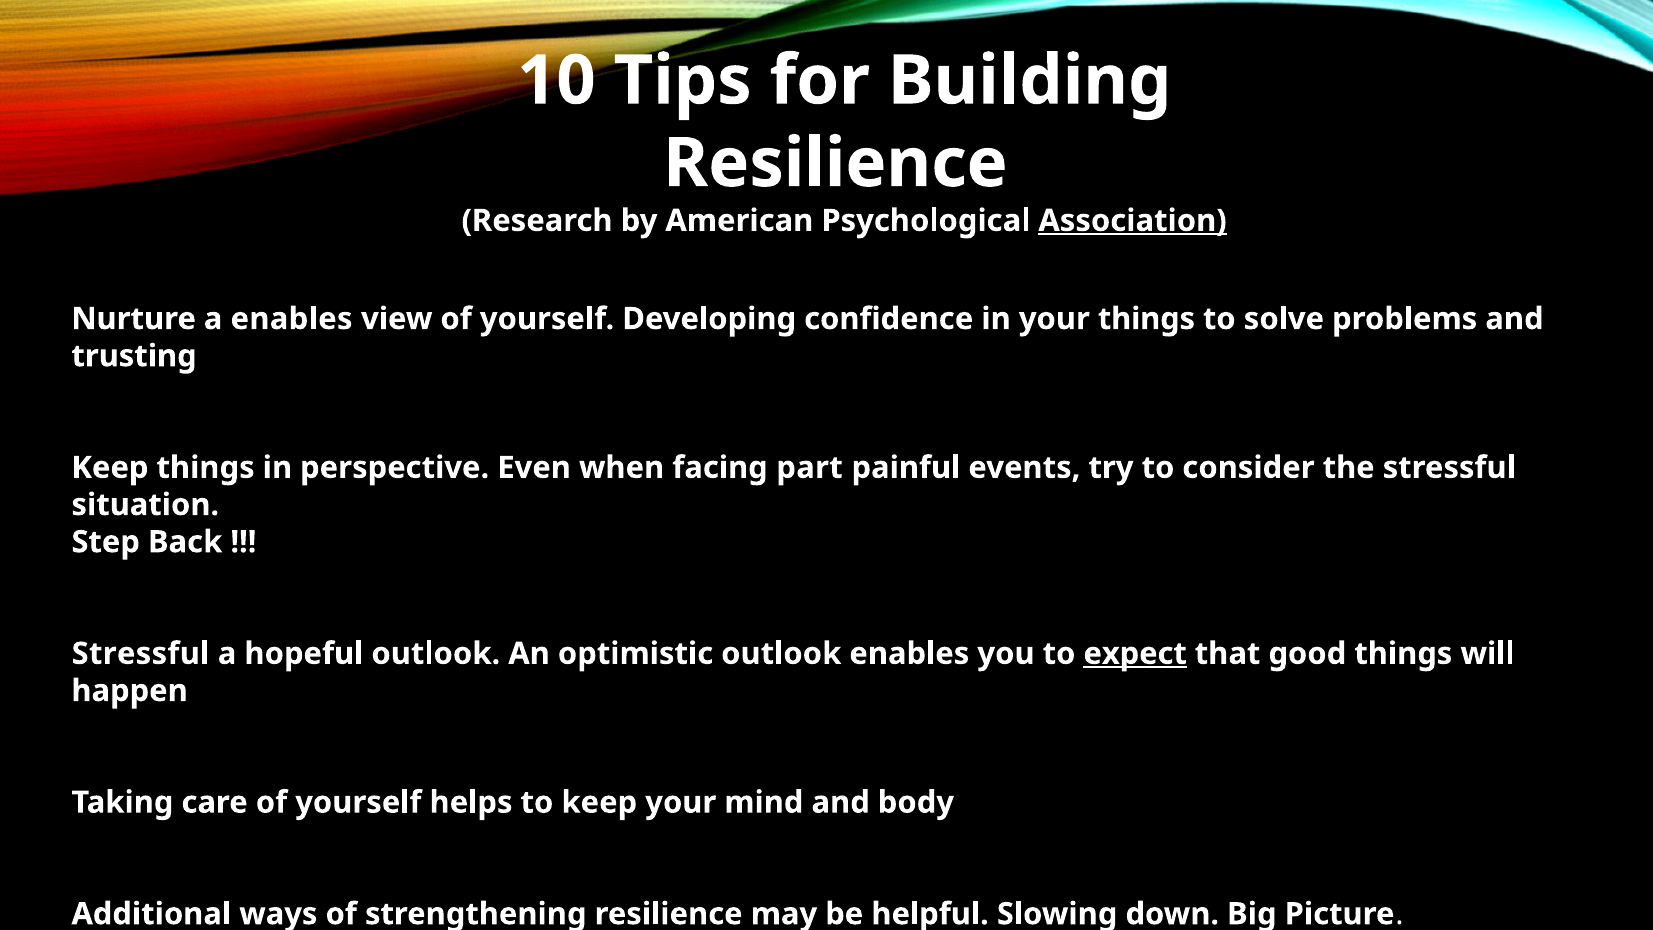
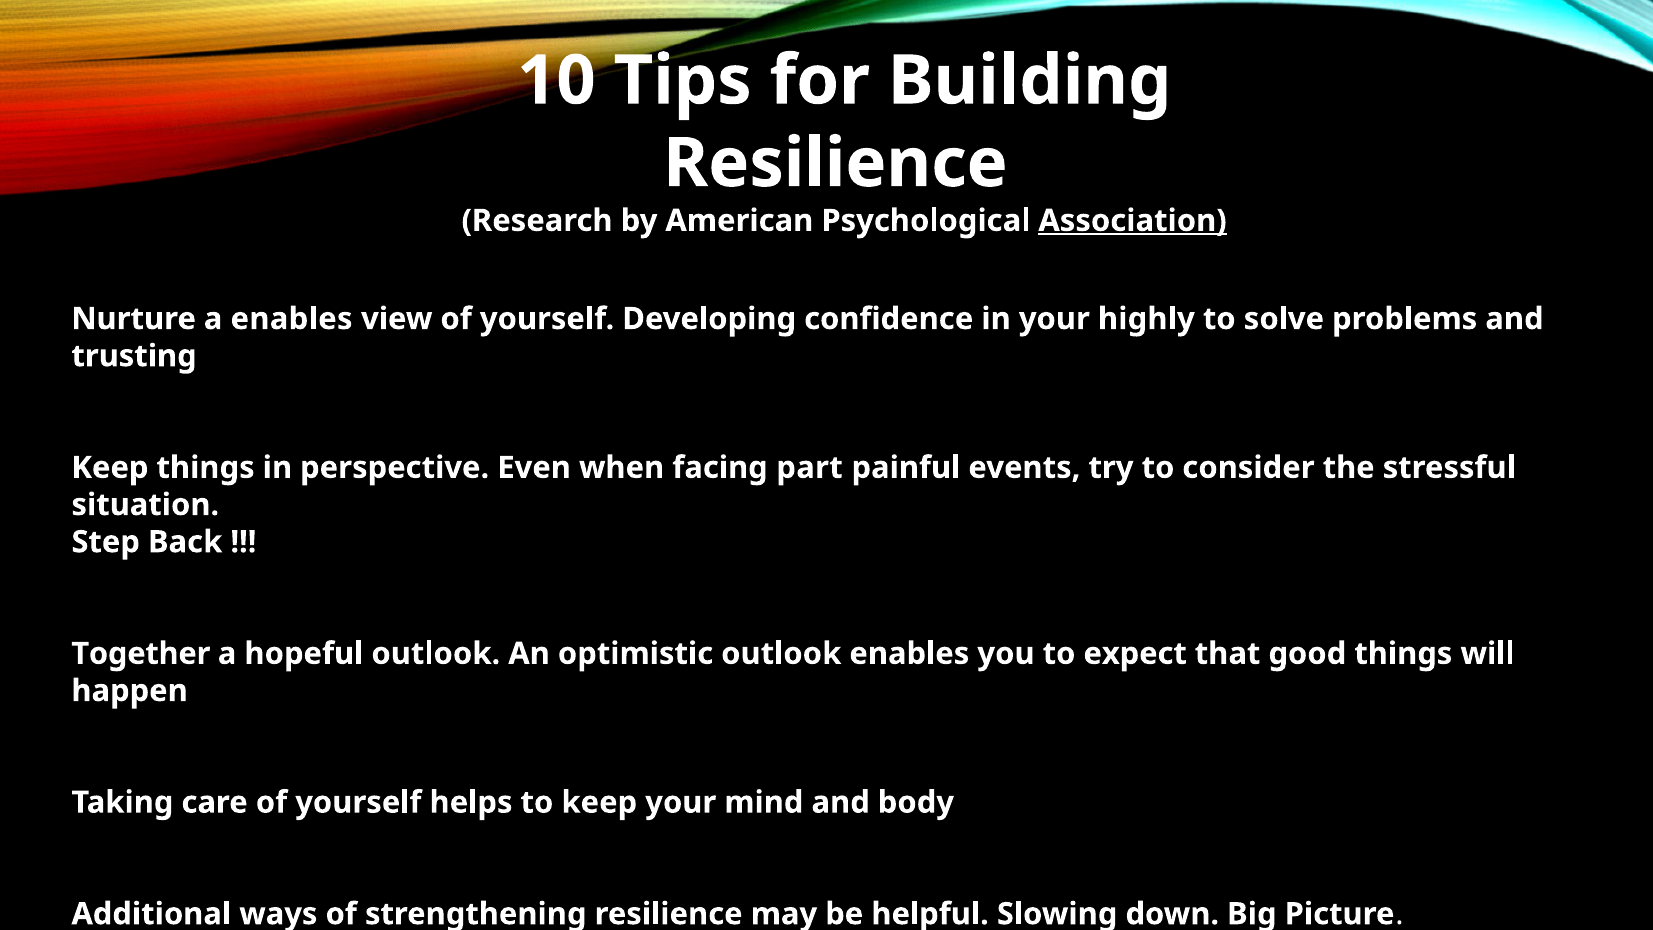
your things: things -> highly
Stressful at (141, 654): Stressful -> Together
expect underline: present -> none
